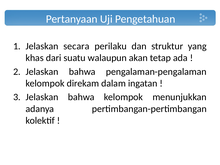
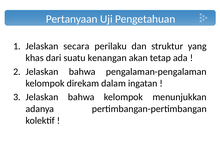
walaupun: walaupun -> kenangan
